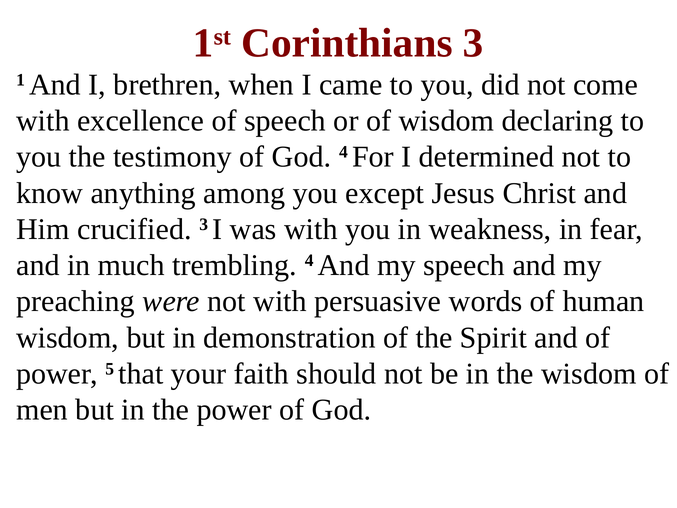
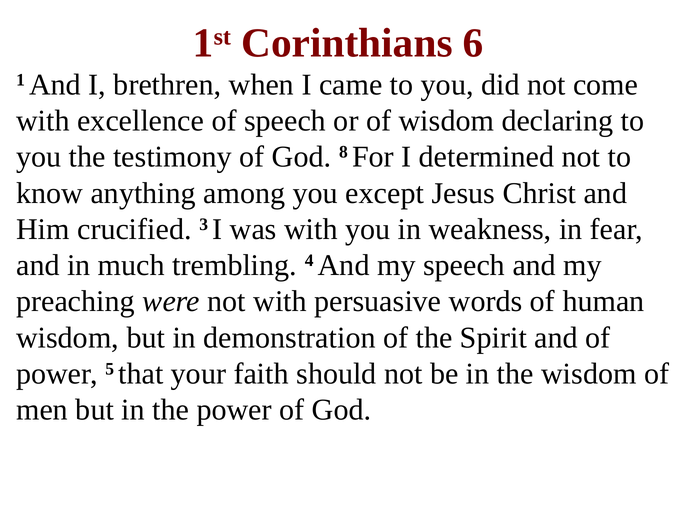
Corinthians 3: 3 -> 6
God 4: 4 -> 8
